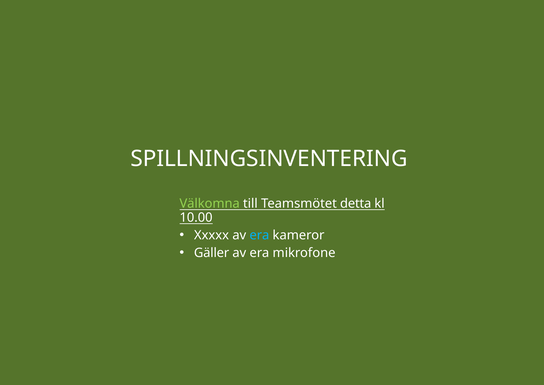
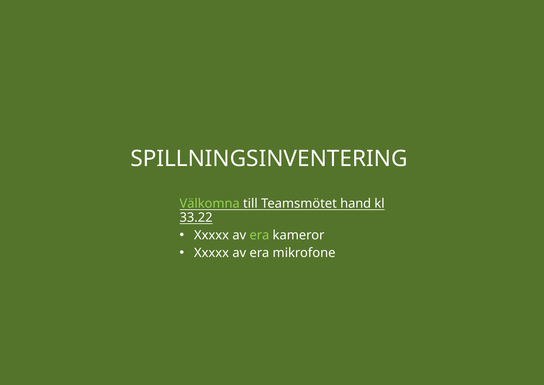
detta: detta -> hand
10.00: 10.00 -> 33.22
era at (259, 235) colour: light blue -> light green
Gäller at (212, 253): Gäller -> Xxxxx
